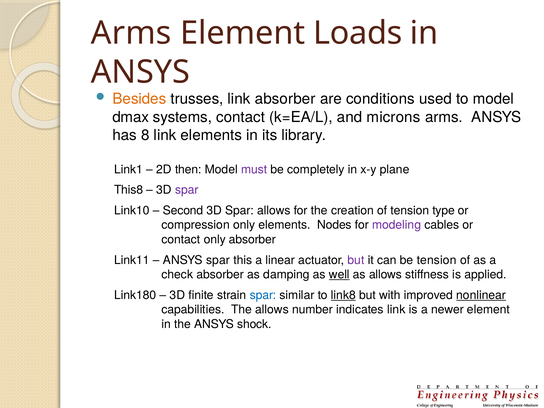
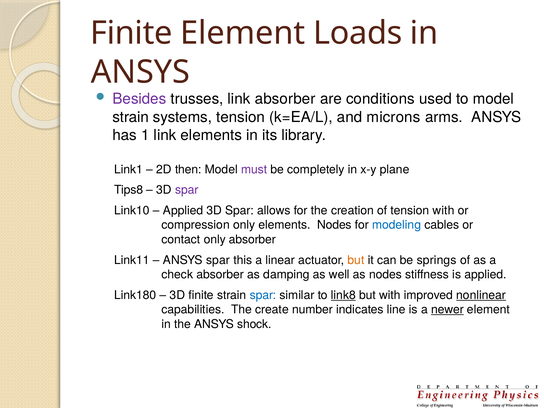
Arms at (131, 33): Arms -> Finite
Besides colour: orange -> purple
dmax at (131, 117): dmax -> strain
systems contact: contact -> tension
8: 8 -> 1
This8: This8 -> Tips8
Second at (183, 210): Second -> Applied
tension type: type -> with
modeling colour: purple -> blue
but at (356, 260) colour: purple -> orange
be tension: tension -> springs
well underline: present -> none
as allows: allows -> nodes
The allows: allows -> create
indicates link: link -> line
newer underline: none -> present
